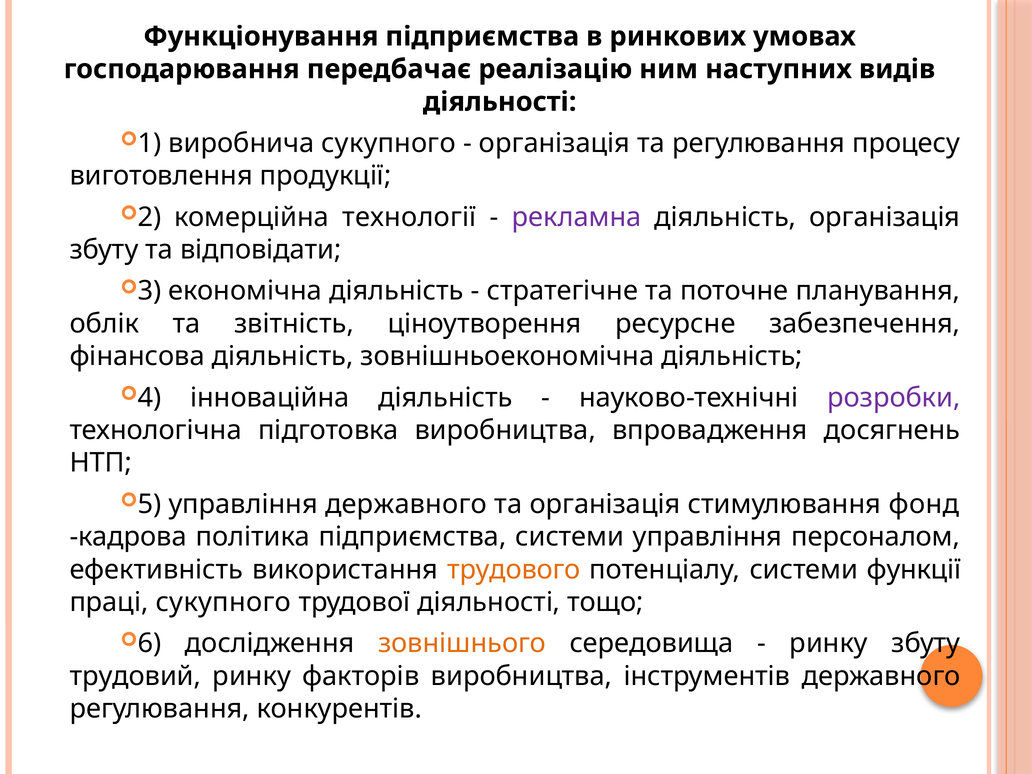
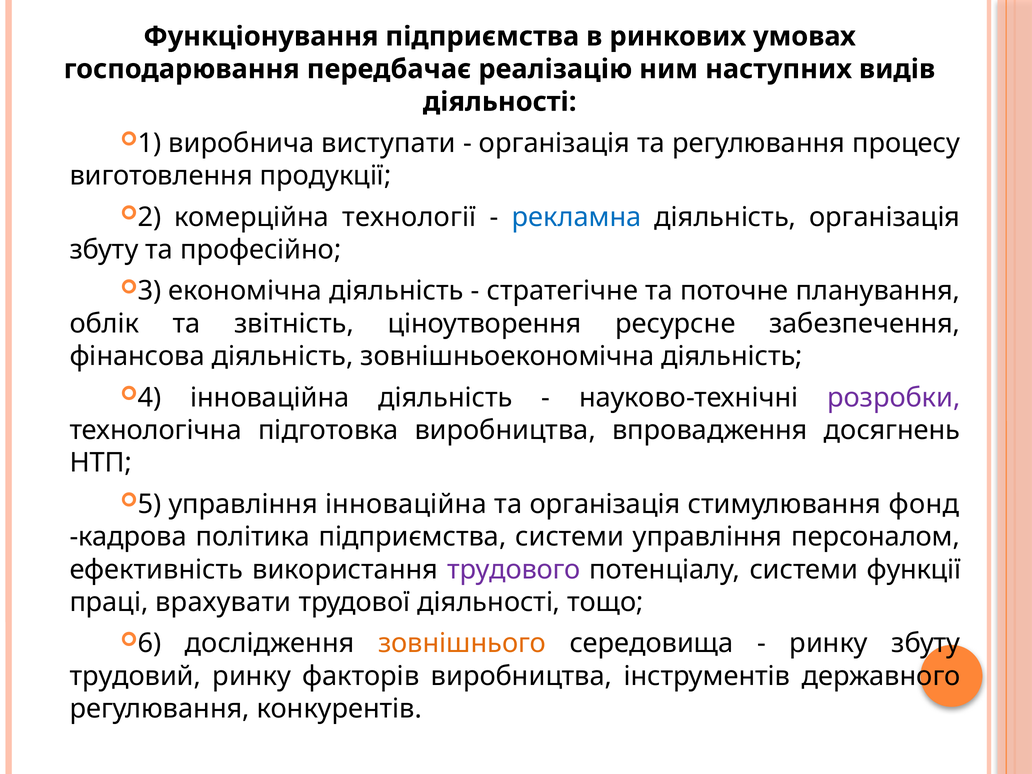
виробнича сукупного: сукупного -> виступати
рекламна colour: purple -> blue
відповідати: відповідати -> професійно
управління державного: державного -> інноваційна
трудового colour: orange -> purple
праці сукупного: сукупного -> врахувати
